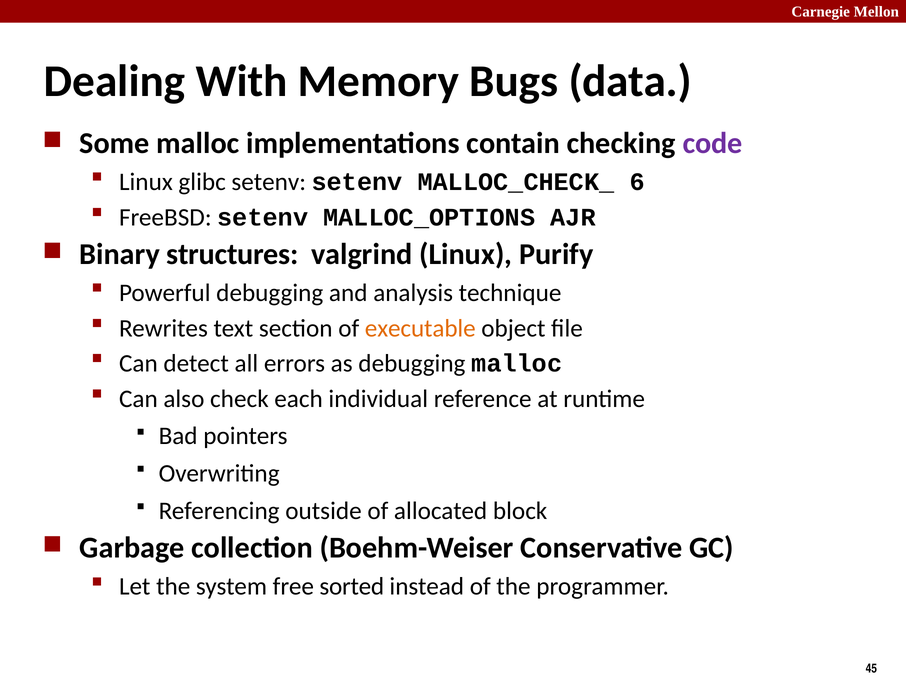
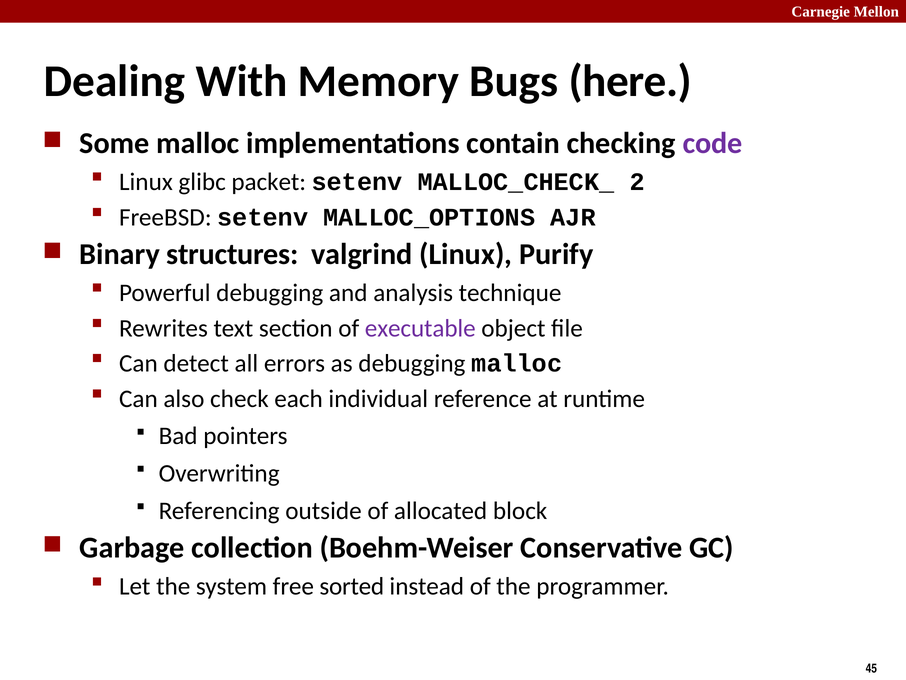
data: data -> here
glibc setenv: setenv -> packet
6: 6 -> 2
executable colour: orange -> purple
